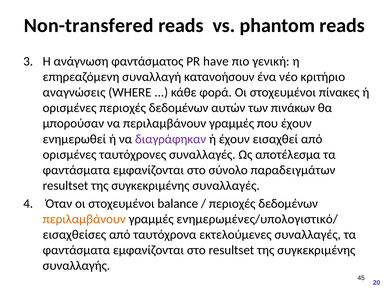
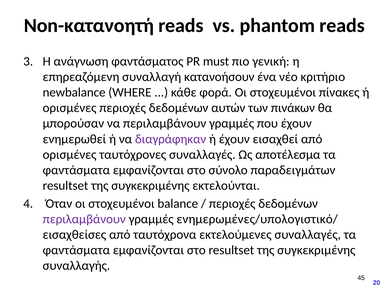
Non-transfered: Non-transfered -> Non-κατανοητή
have: have -> must
αναγνώσεις: αναγνώσεις -> newbalance
συγκεκριμένης συναλλαγές: συναλλαγές -> εκτελούνται
περιλαμβάνουν at (84, 219) colour: orange -> purple
